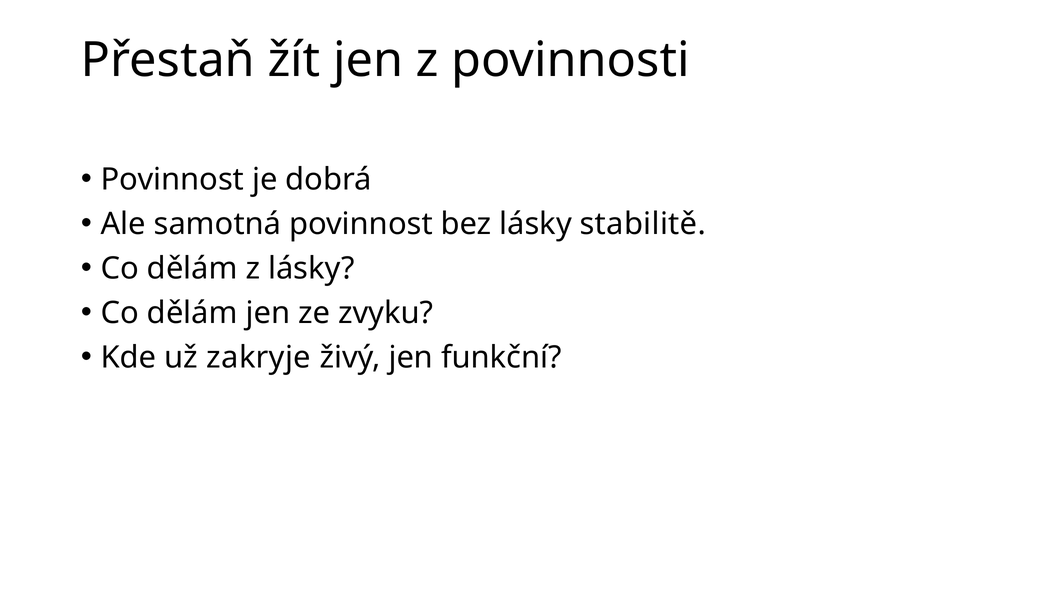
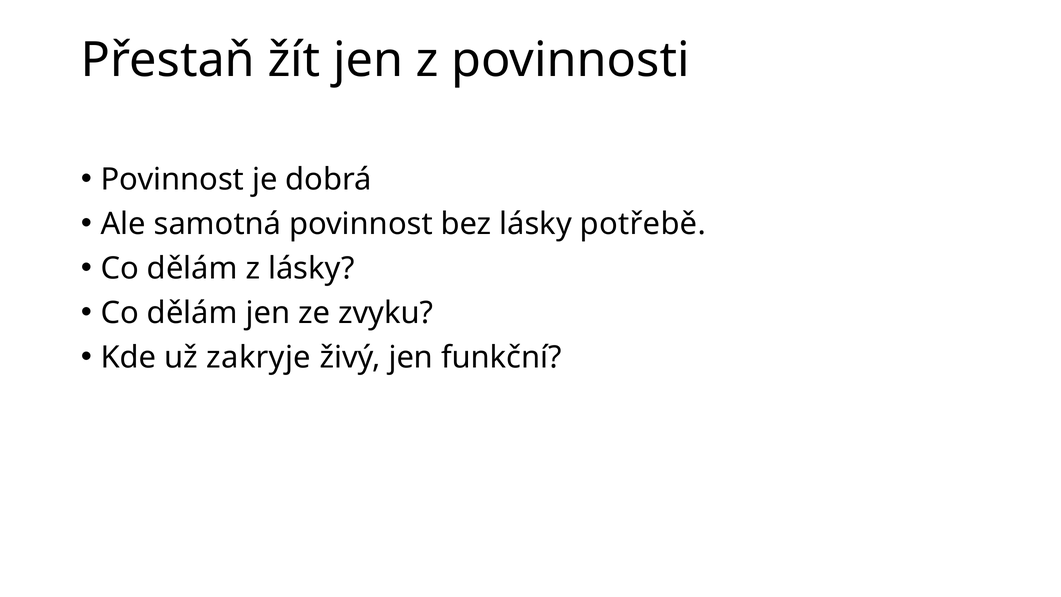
stabilitě: stabilitě -> potřebě
